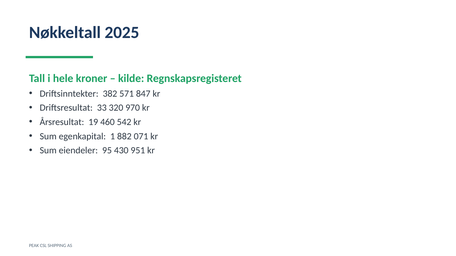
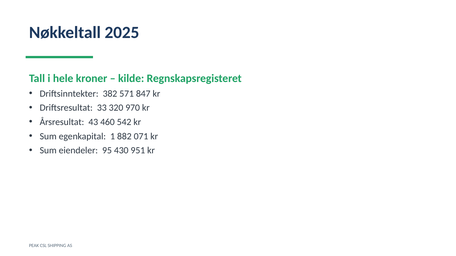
19: 19 -> 43
